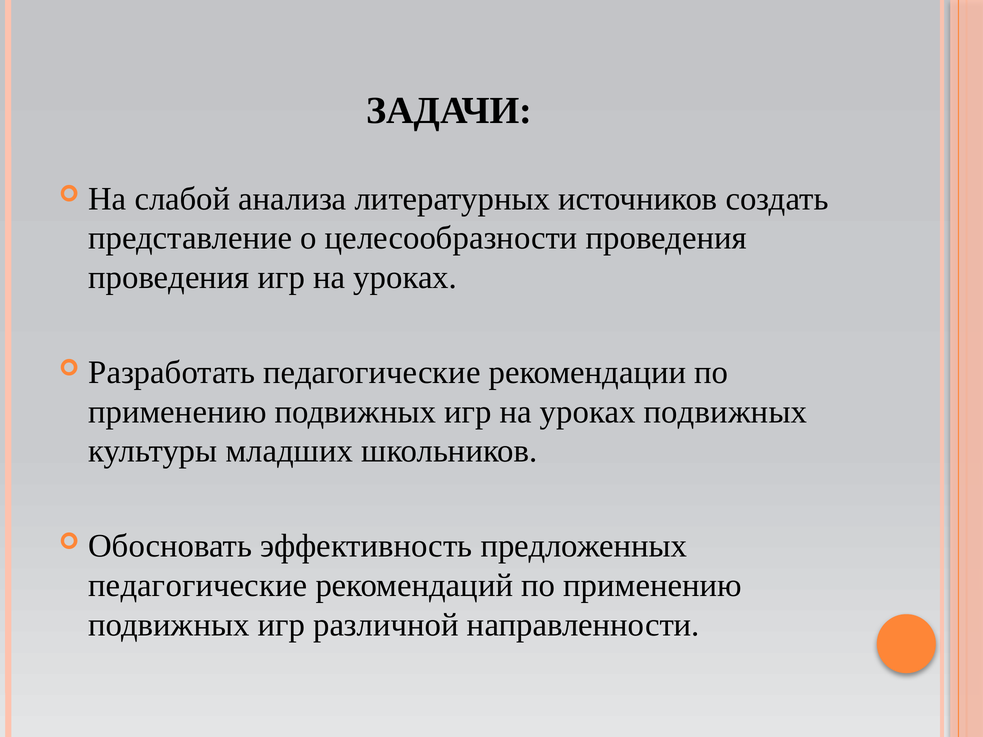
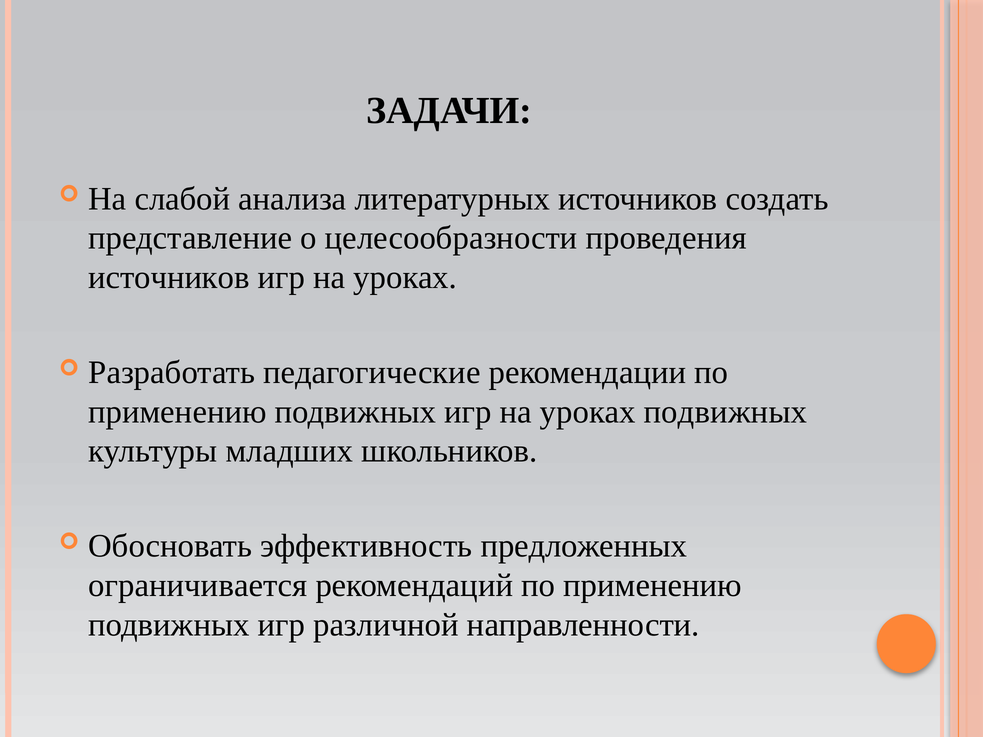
проведения at (169, 278): проведения -> источников
педагогические at (198, 586): педагогические -> ограничивается
